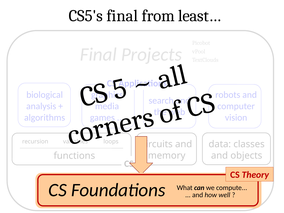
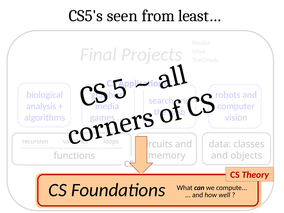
CS5's final: final -> seen
